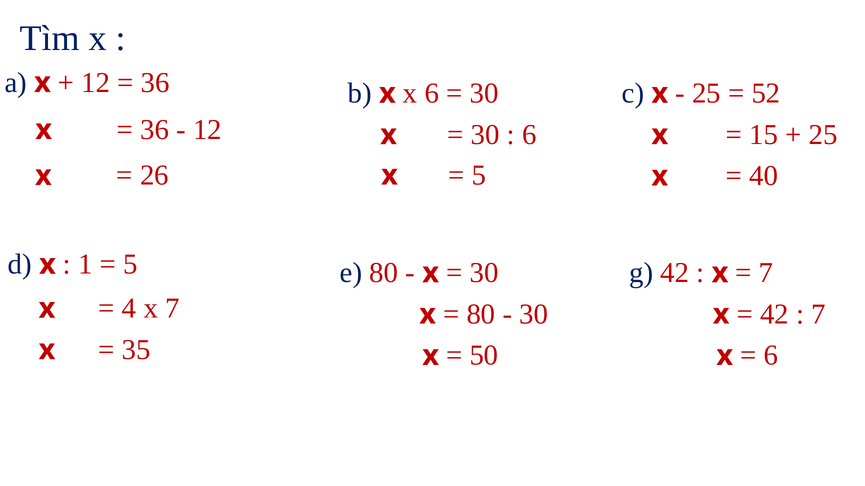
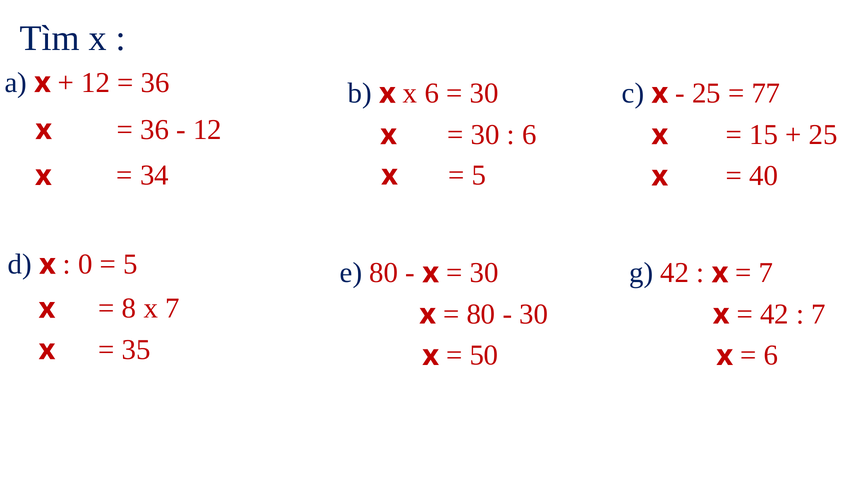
52: 52 -> 77
26: 26 -> 34
1: 1 -> 0
4: 4 -> 8
